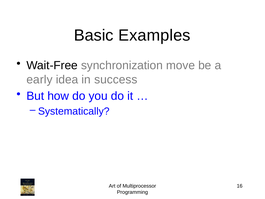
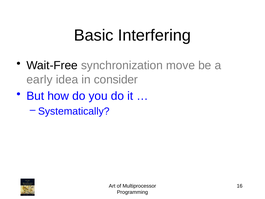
Examples: Examples -> Interfering
success: success -> consider
